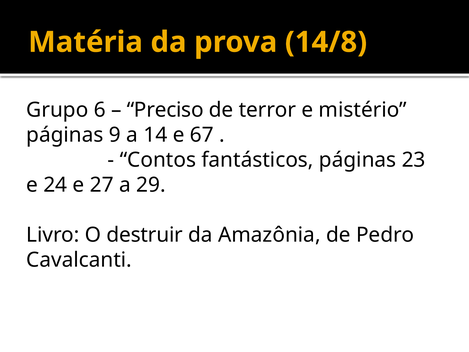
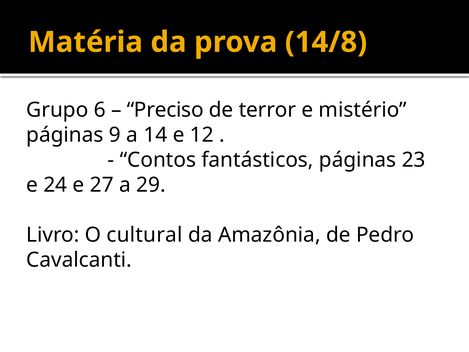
67: 67 -> 12
destruir: destruir -> cultural
